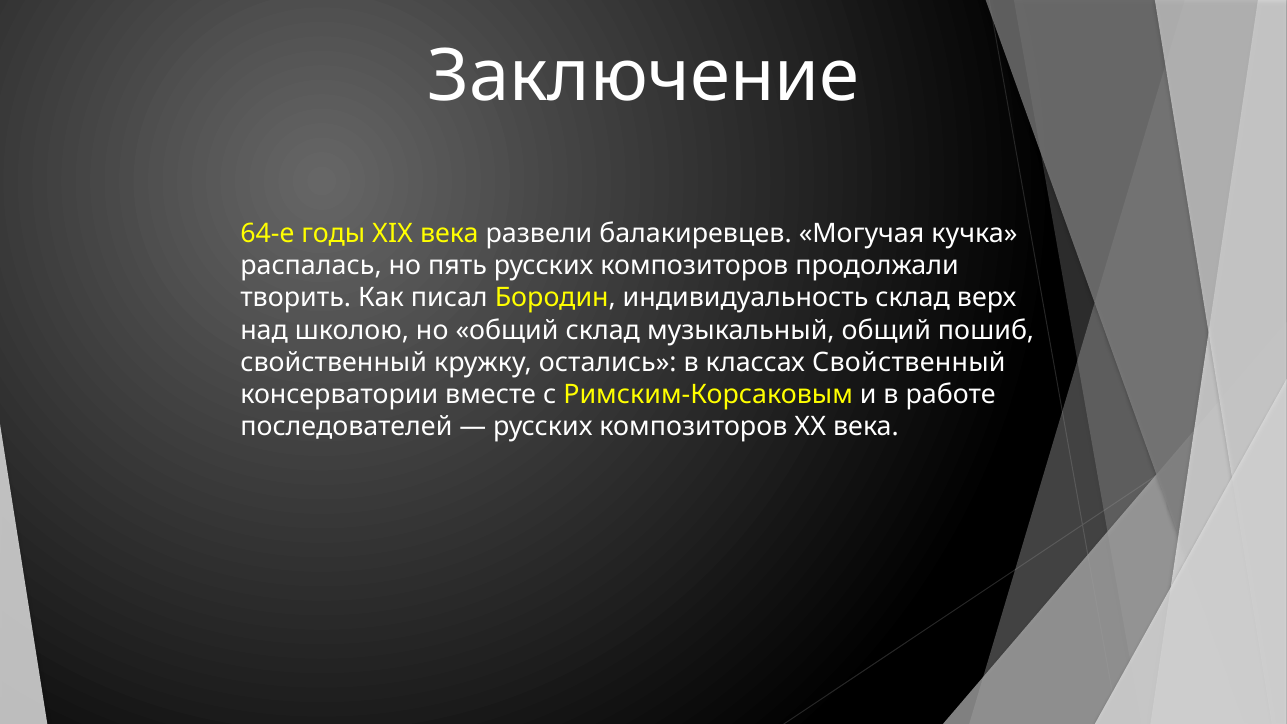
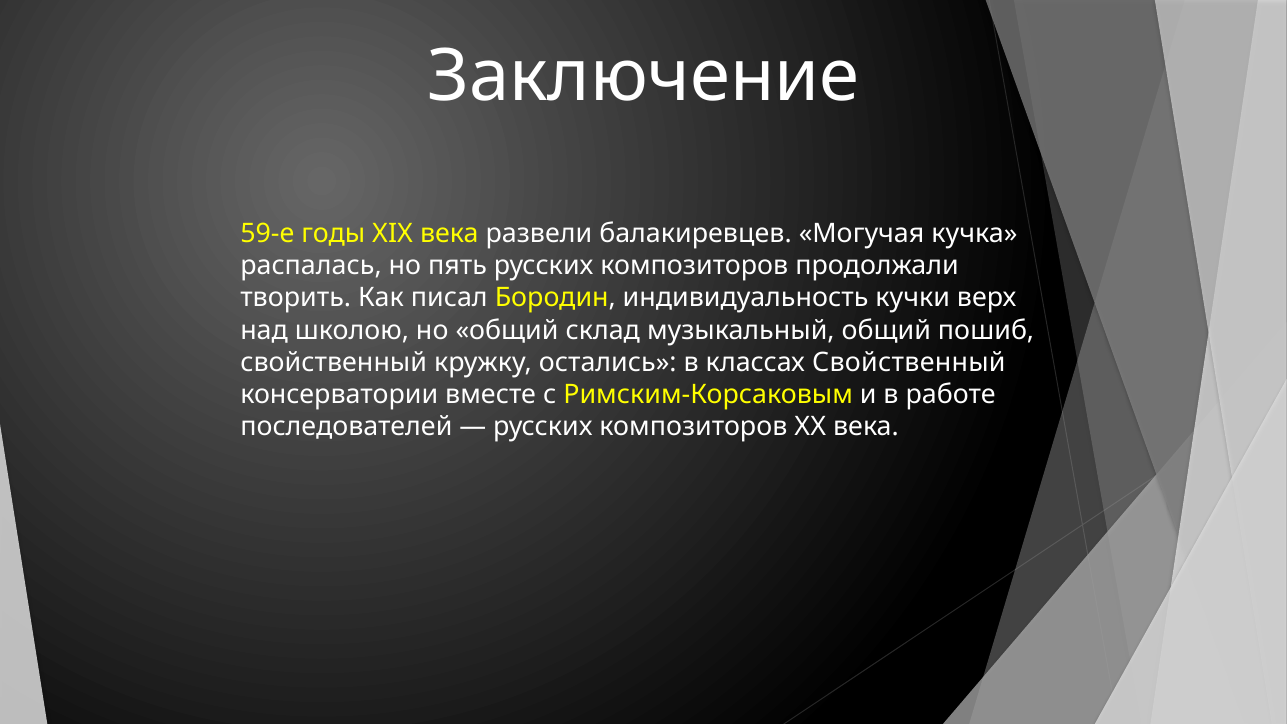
64-е: 64-е -> 59-е
индивидуальность склад: склад -> кучки
